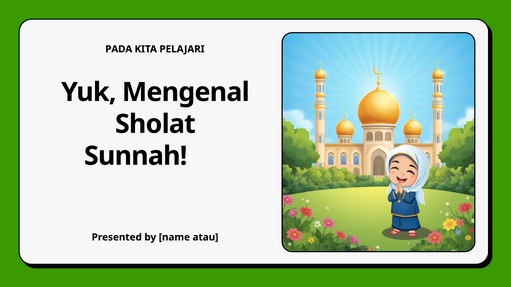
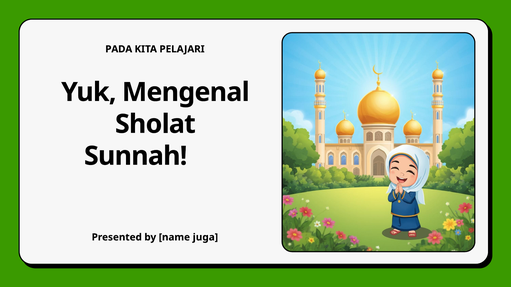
atau: atau -> juga
